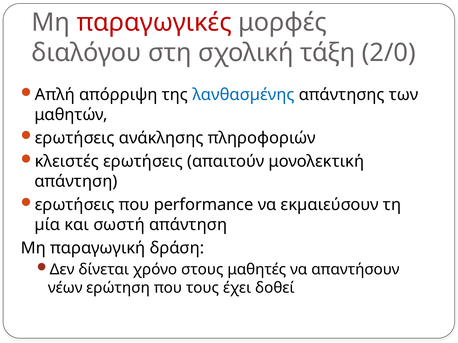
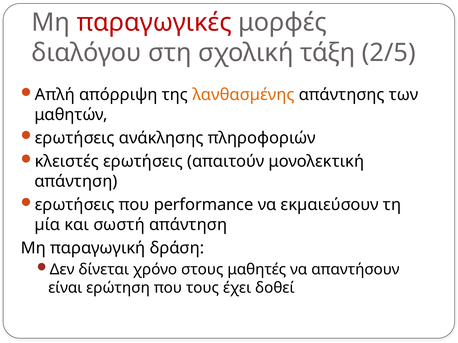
2/0: 2/0 -> 2/5
λανθασµένης colour: blue -> orange
νέων: νέων -> είναι
